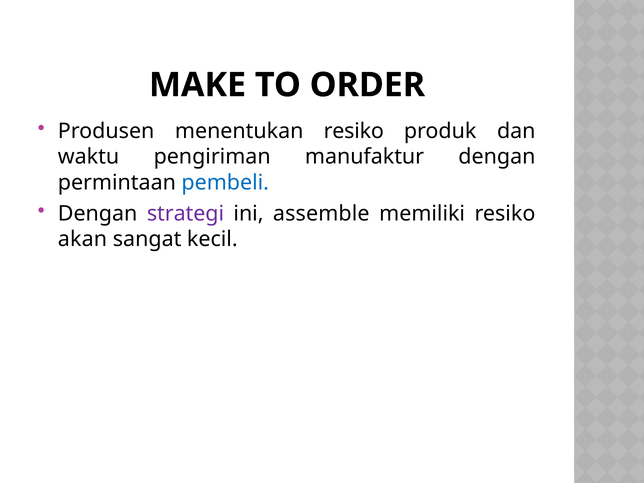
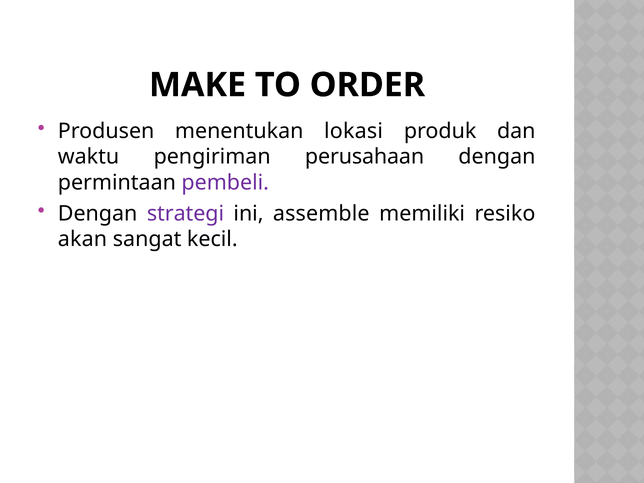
menentukan resiko: resiko -> lokasi
manufaktur: manufaktur -> perusahaan
pembeli colour: blue -> purple
